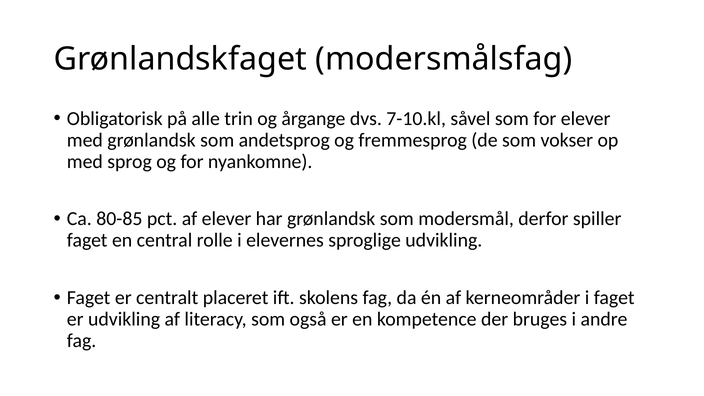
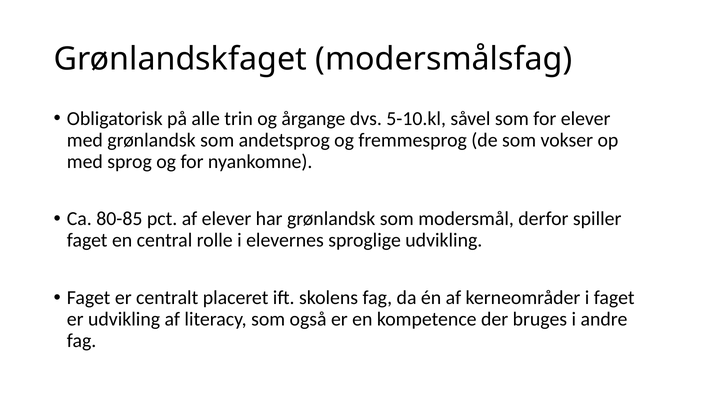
7-10.kl: 7-10.kl -> 5-10.kl
